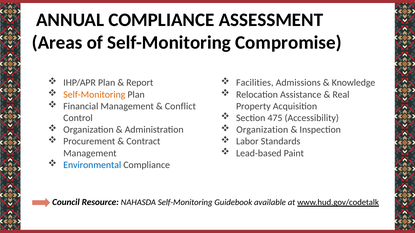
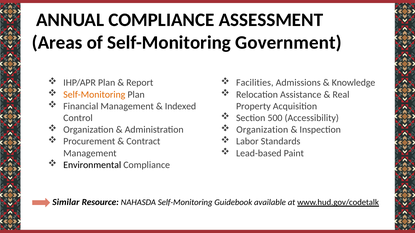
Compromise: Compromise -> Government
Conflict: Conflict -> Indexed
475: 475 -> 500
Environmental colour: blue -> black
Council: Council -> Similar
